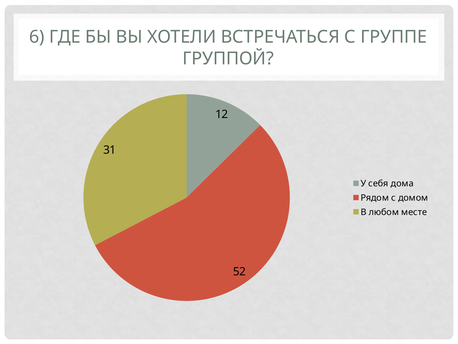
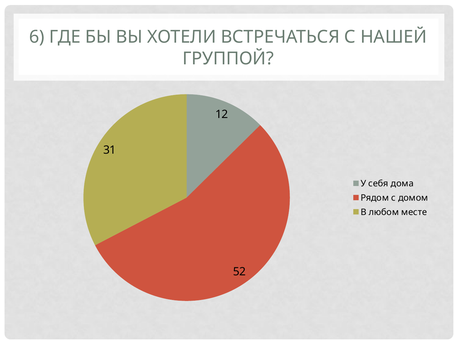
ГРУППЕ: ГРУППЕ -> НАШЕЙ
